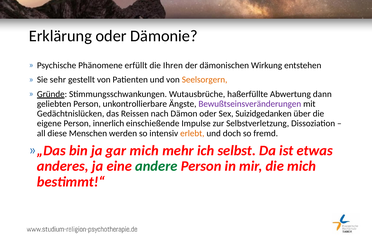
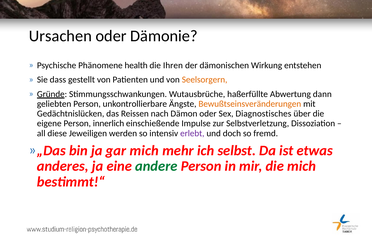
Erklärung: Erklärung -> Ursachen
erfüllt: erfüllt -> health
sehr: sehr -> dass
Bewußtseinsveränderungen colour: purple -> orange
Suizidgedanken: Suizidgedanken -> Diagnostisches
Menschen: Menschen -> Jeweiligen
erlebt colour: orange -> purple
